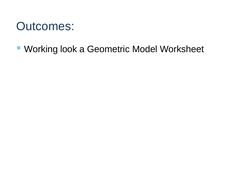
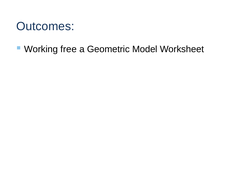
look: look -> free
